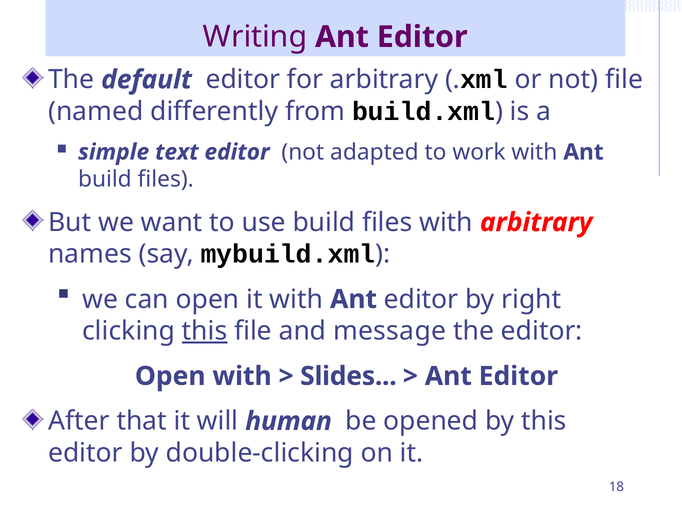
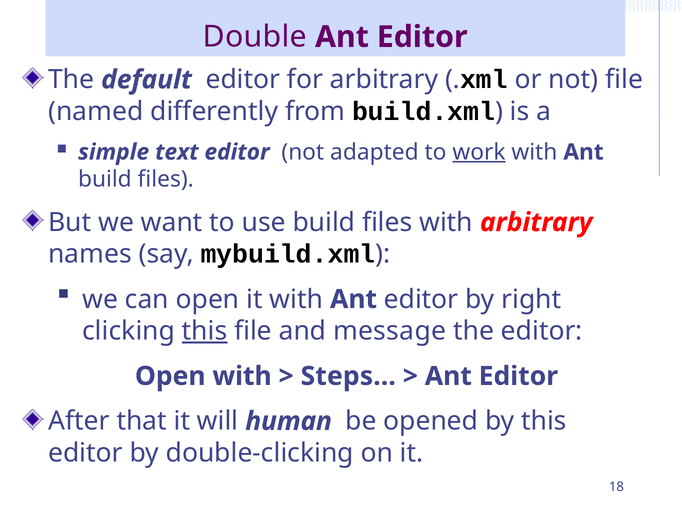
Writing: Writing -> Double
work underline: none -> present
Slides: Slides -> Steps
